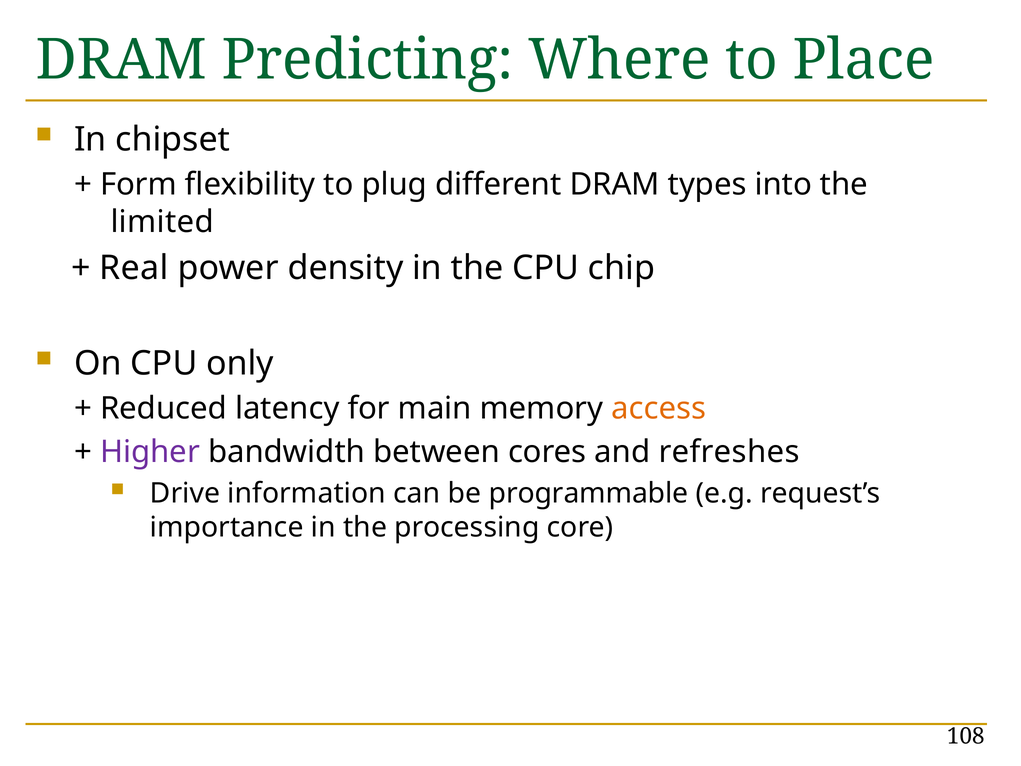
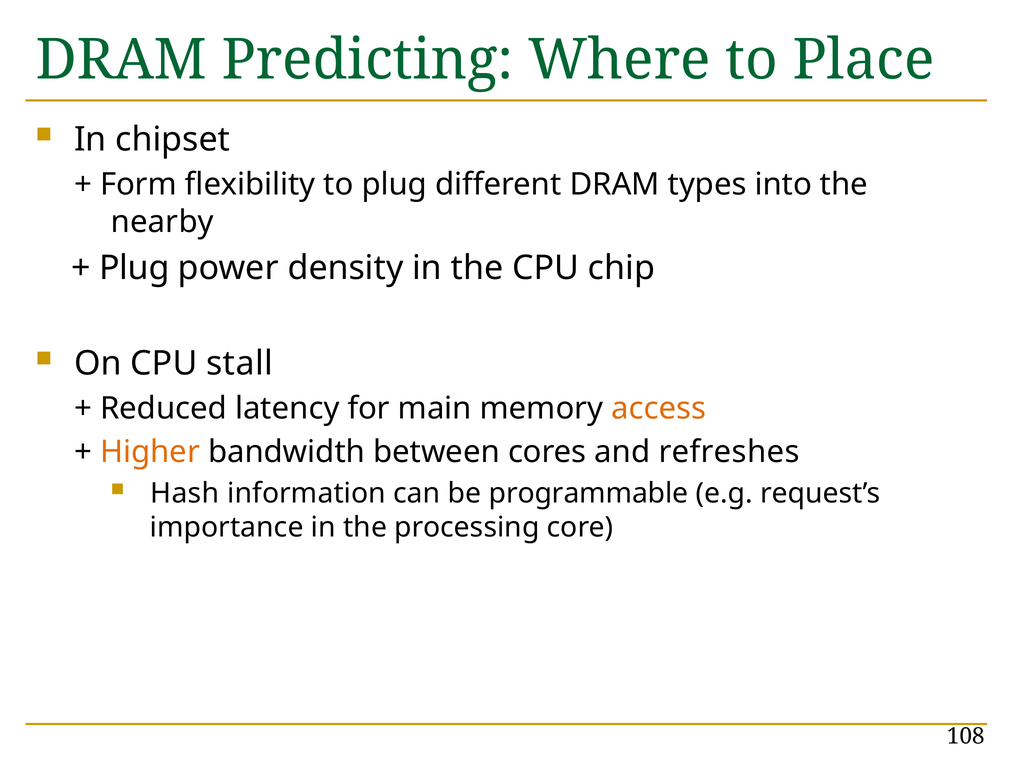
limited: limited -> nearby
Real at (134, 268): Real -> Plug
only: only -> stall
Higher colour: purple -> orange
Drive: Drive -> Hash
